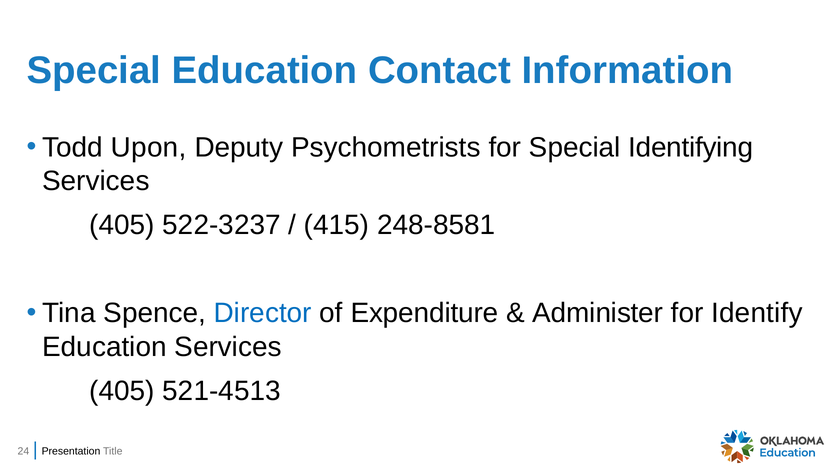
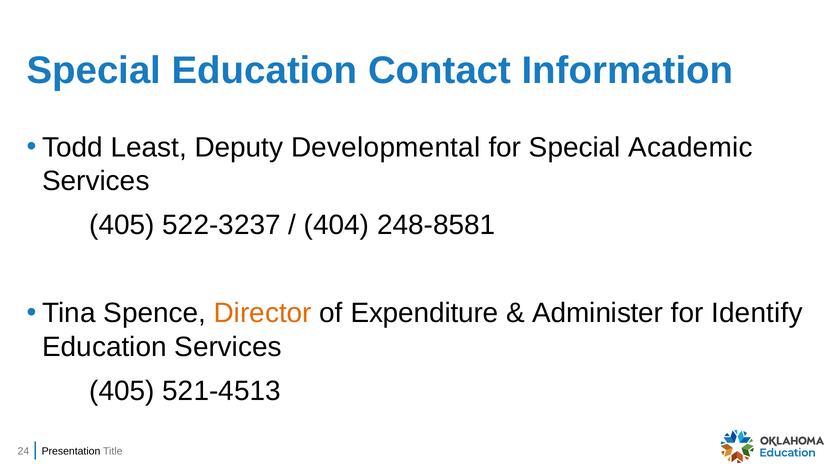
Upon: Upon -> Least
Psychometrists: Psychometrists -> Developmental
Identifying: Identifying -> Academic
415: 415 -> 404
Director colour: blue -> orange
